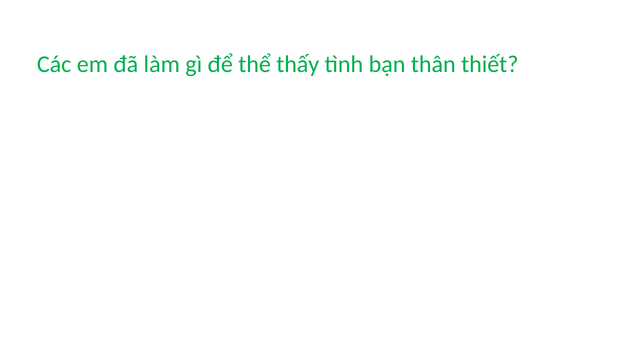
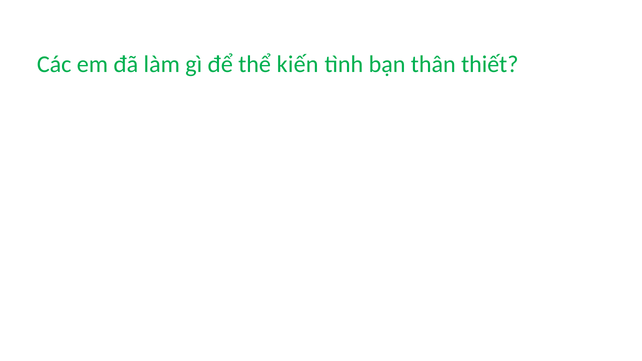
thấy: thấy -> kiến
